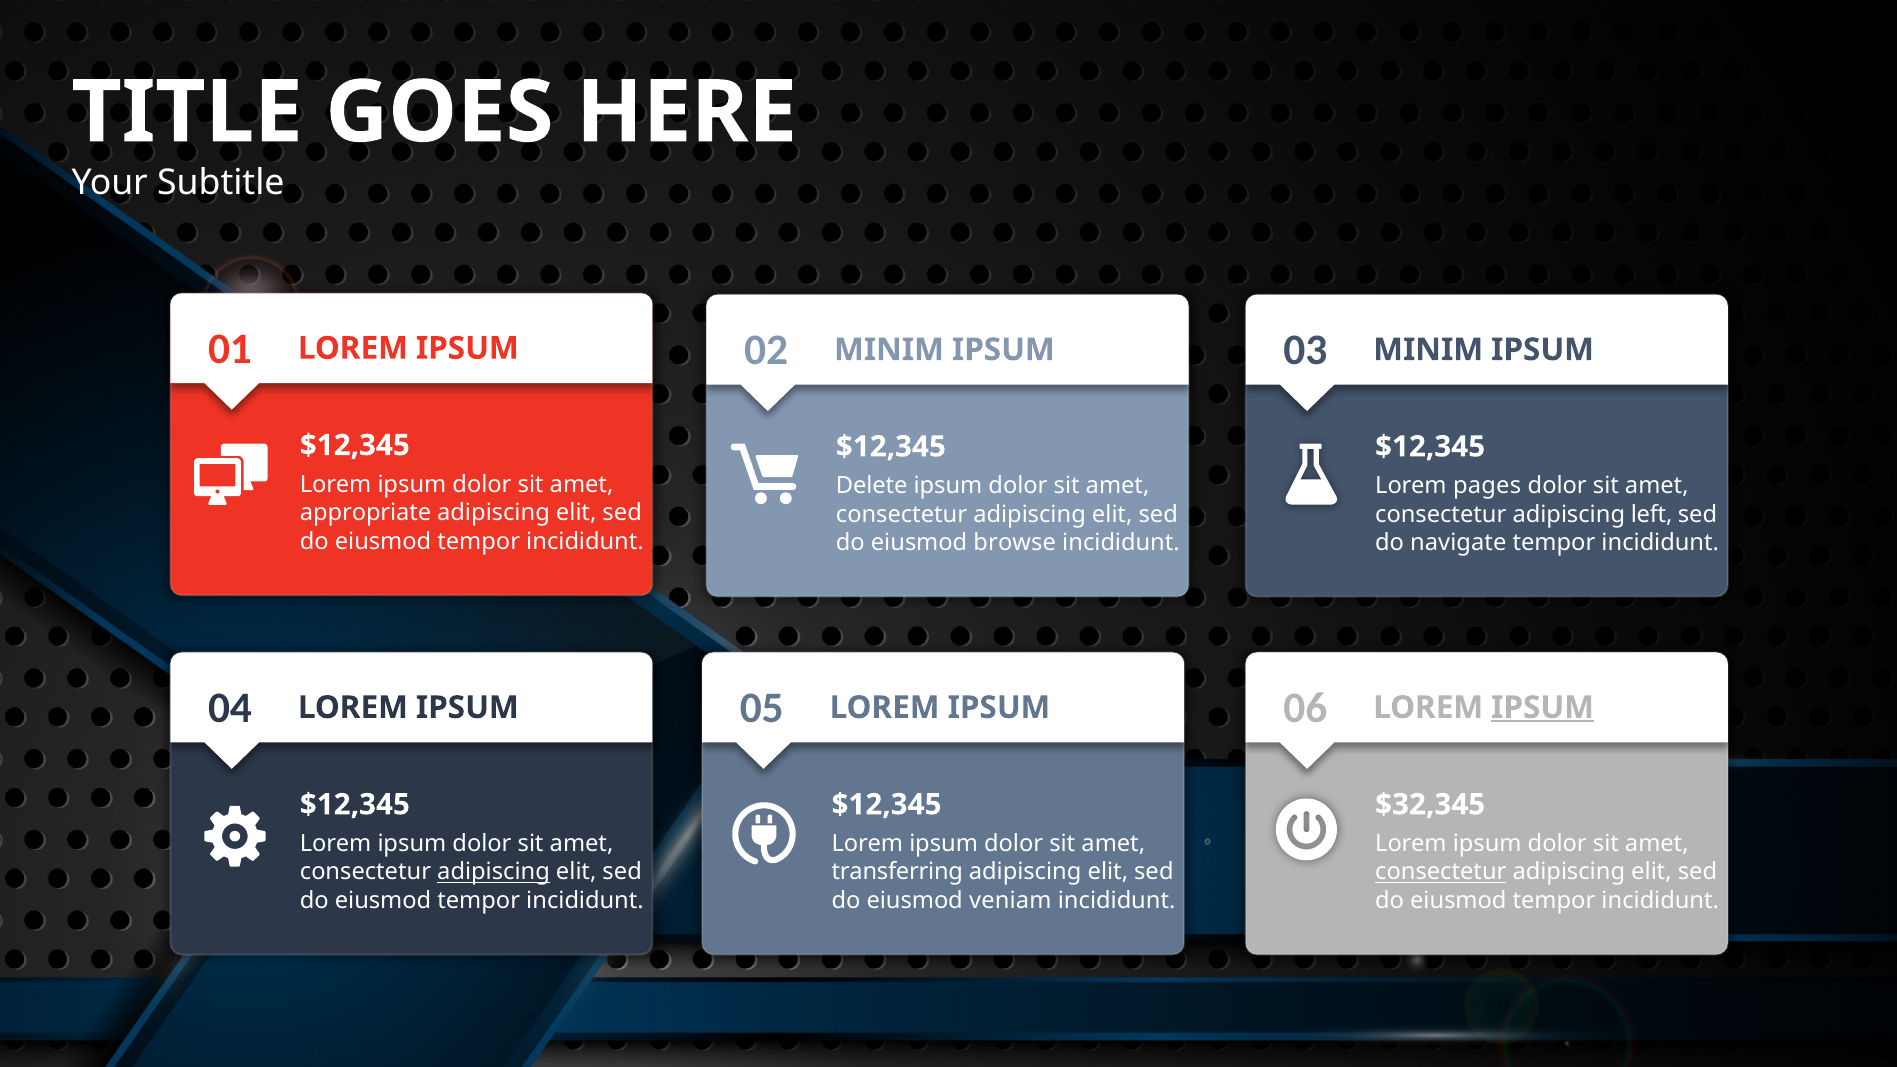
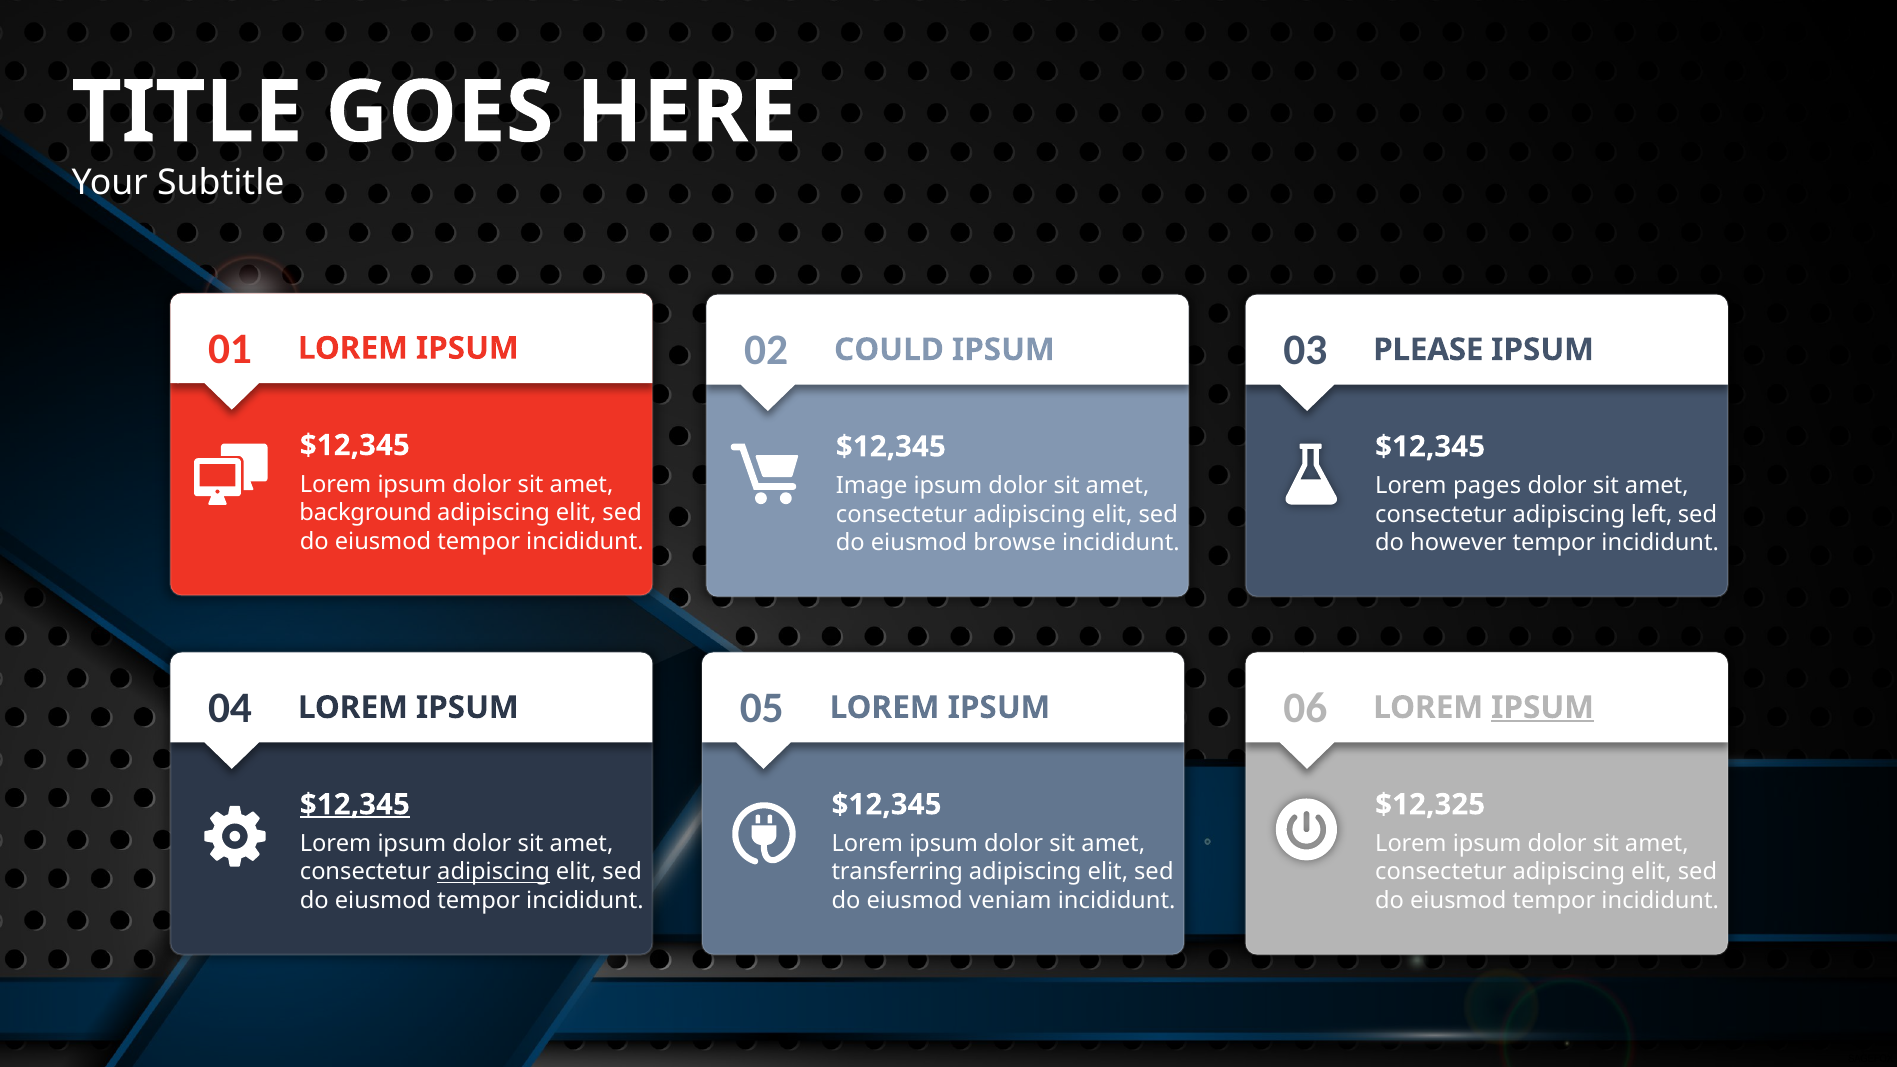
02 MINIM: MINIM -> COULD
03 MINIM: MINIM -> PLEASE
Delete: Delete -> Image
appropriate: appropriate -> background
navigate: navigate -> however
$12,345 at (355, 805) underline: none -> present
$32,345: $32,345 -> $12,325
consectetur at (1441, 872) underline: present -> none
